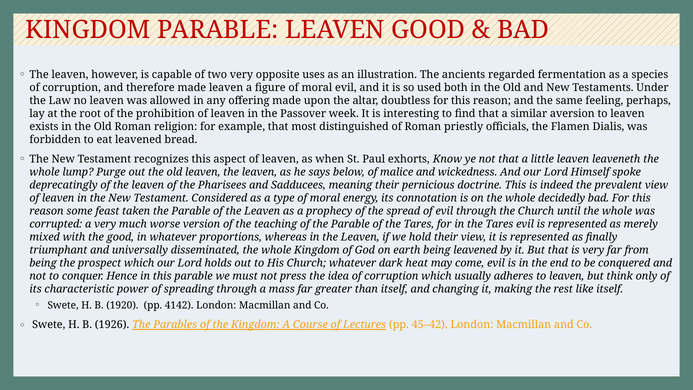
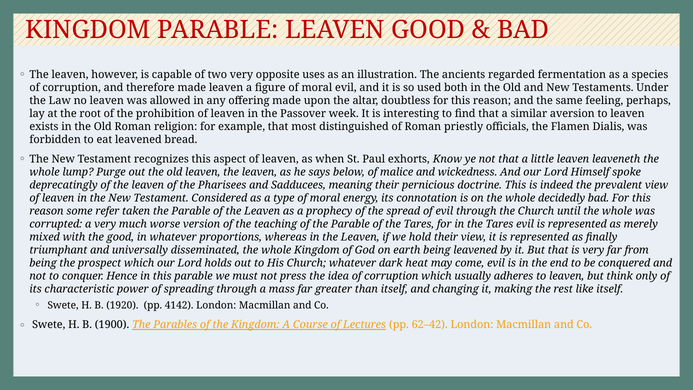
feast: feast -> refer
1926: 1926 -> 1900
45–42: 45–42 -> 62–42
